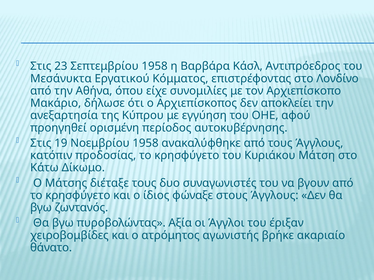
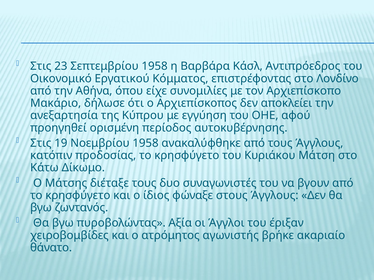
Μεσάνυκτα: Μεσάνυκτα -> Οικονομικό
